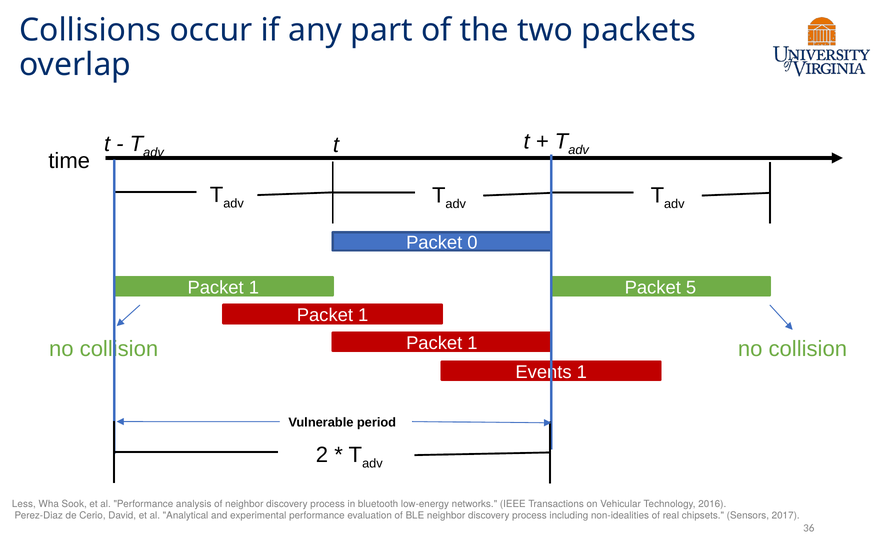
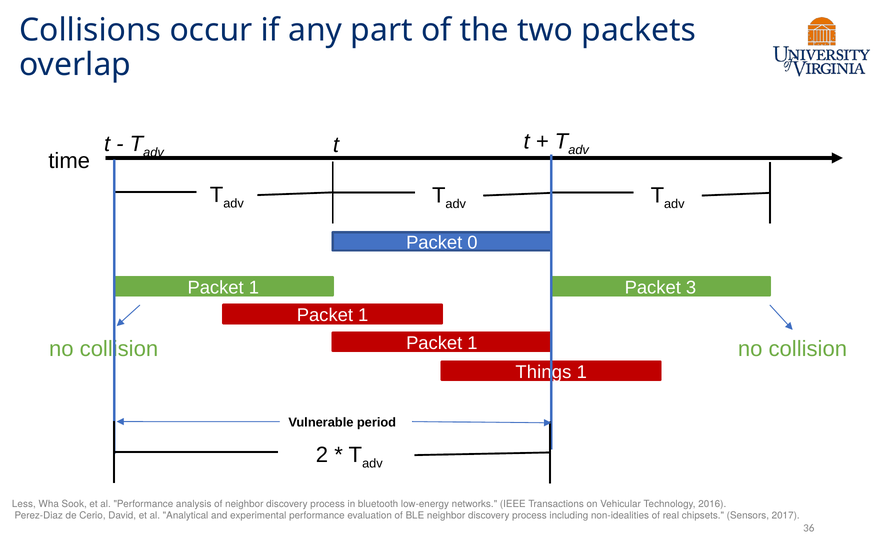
5: 5 -> 3
Events: Events -> Things
